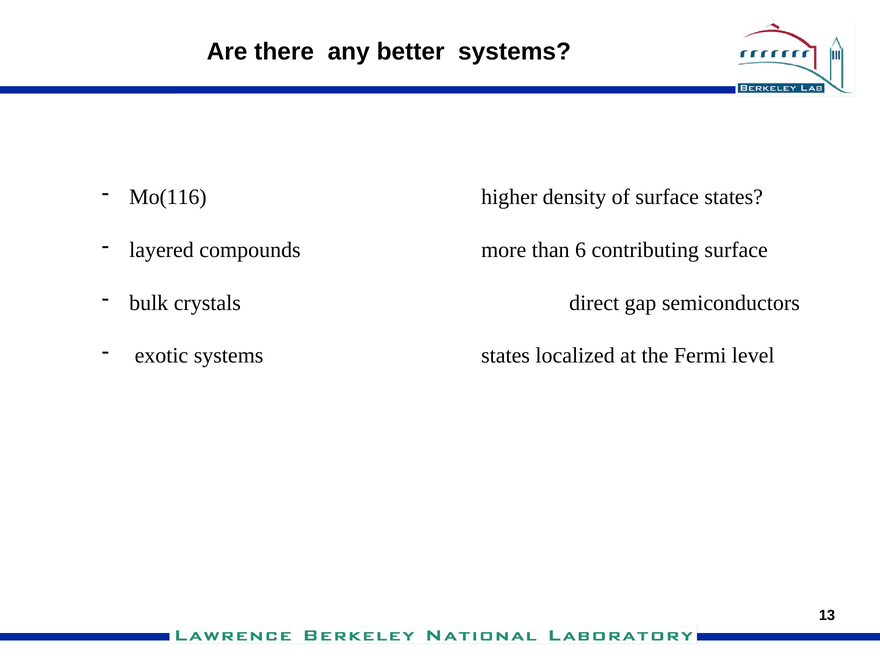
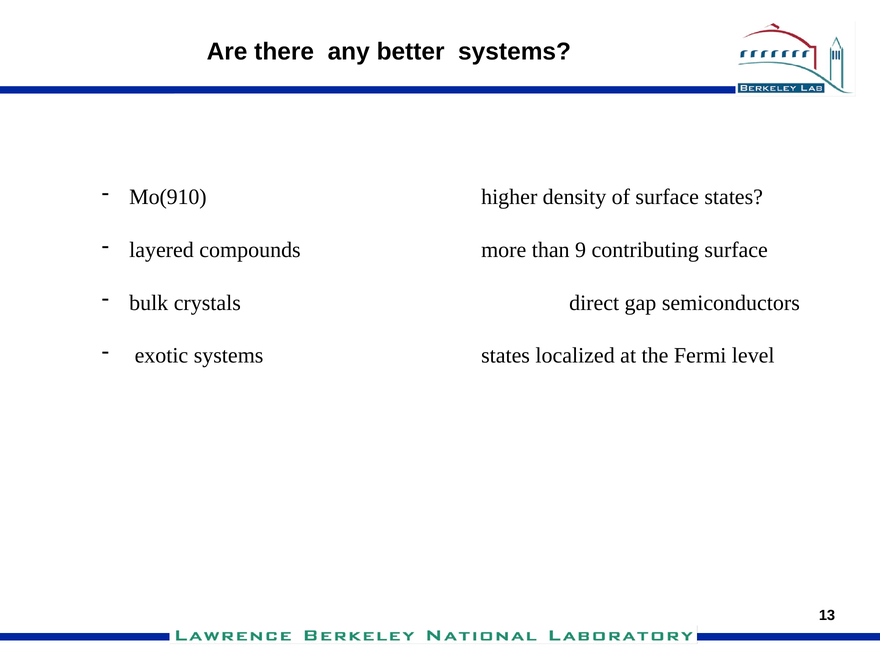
Mo(116: Mo(116 -> Mo(910
6: 6 -> 9
